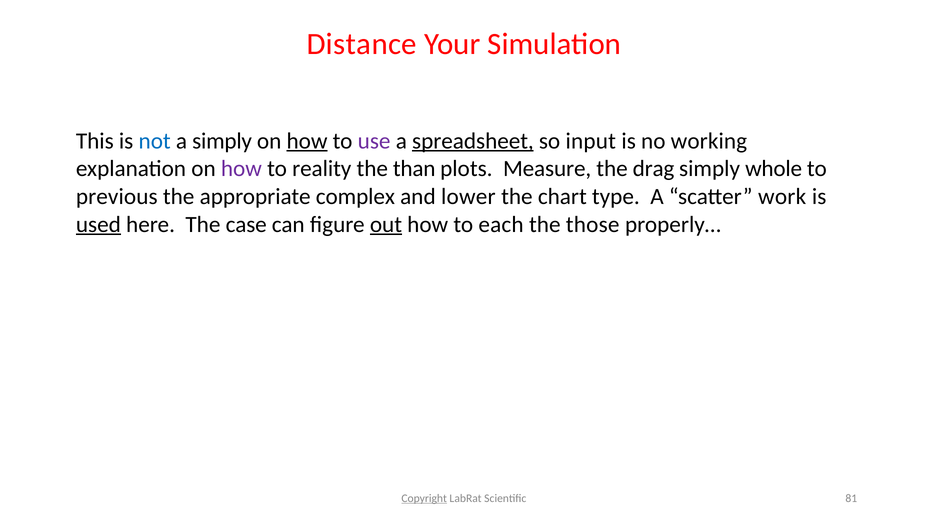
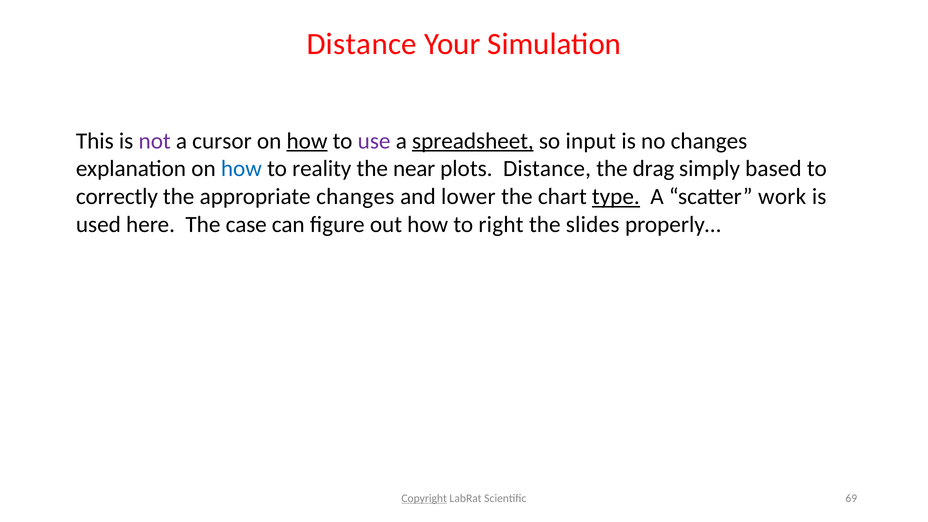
not colour: blue -> purple
a simply: simply -> cursor
no working: working -> changes
how at (241, 169) colour: purple -> blue
than: than -> near
plots Measure: Measure -> Distance
whole: whole -> based
previous: previous -> correctly
appropriate complex: complex -> changes
type underline: none -> present
used underline: present -> none
out underline: present -> none
each: each -> right
those: those -> slides
81: 81 -> 69
